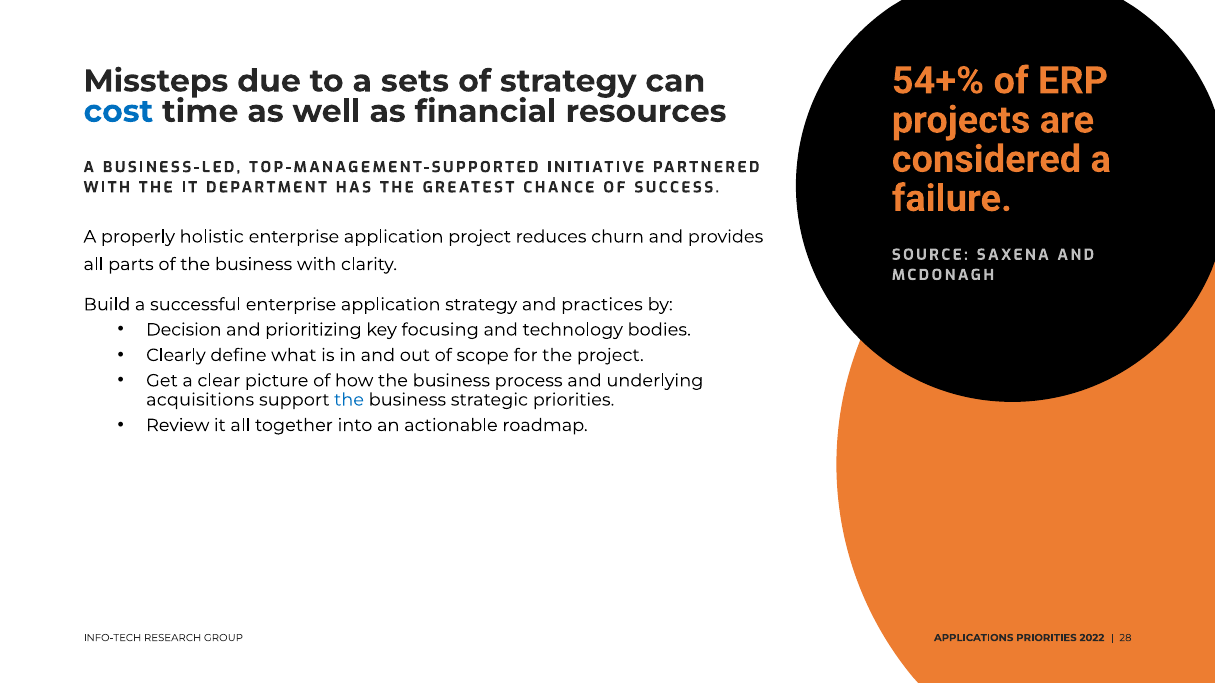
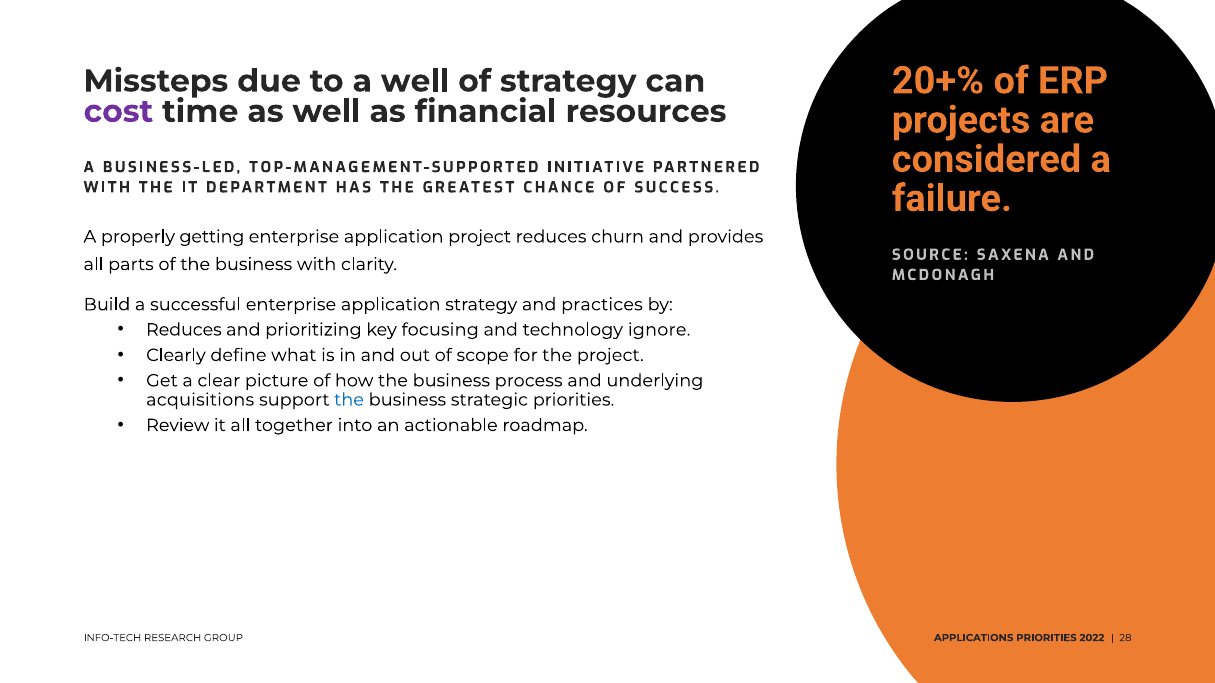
54+%: 54+% -> 20+%
a sets: sets -> well
cost colour: blue -> purple
holistic: holistic -> getting
Decision at (184, 330): Decision -> Reduces
bodies: bodies -> ignore
